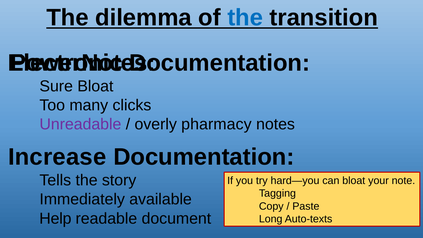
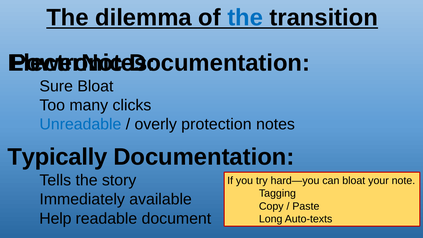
Unreadable colour: purple -> blue
pharmacy: pharmacy -> protection
Increase: Increase -> Typically
